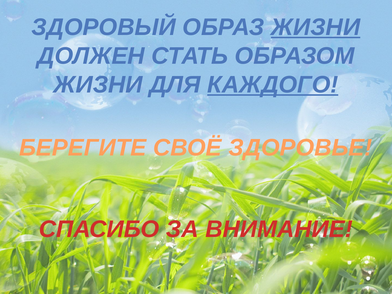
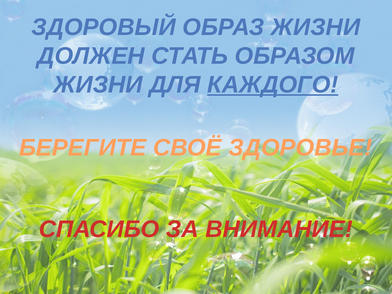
ЖИЗНИ at (316, 27) underline: present -> none
